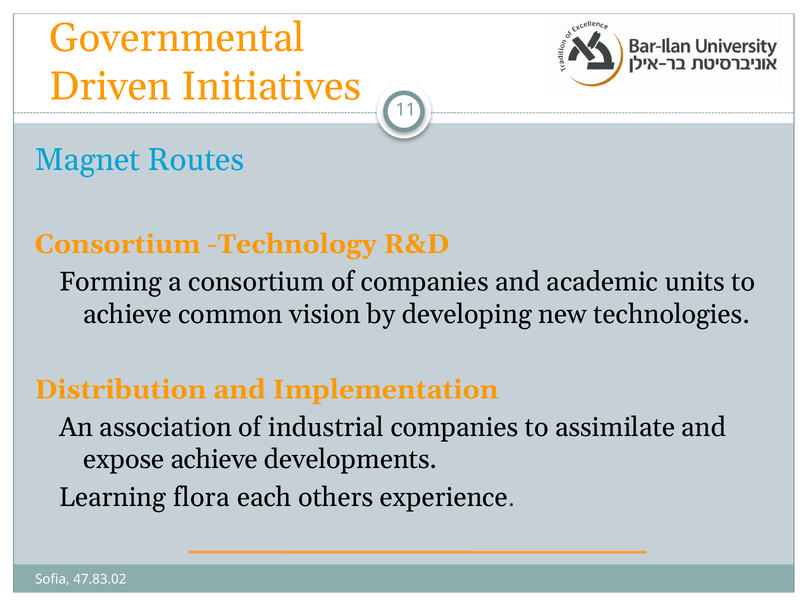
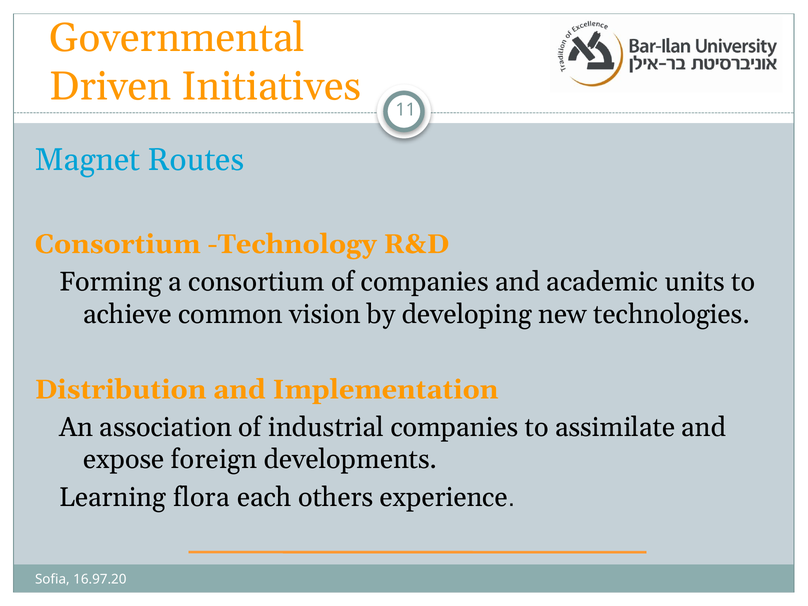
expose achieve: achieve -> foreign
47.83.02: 47.83.02 -> 16.97.20
